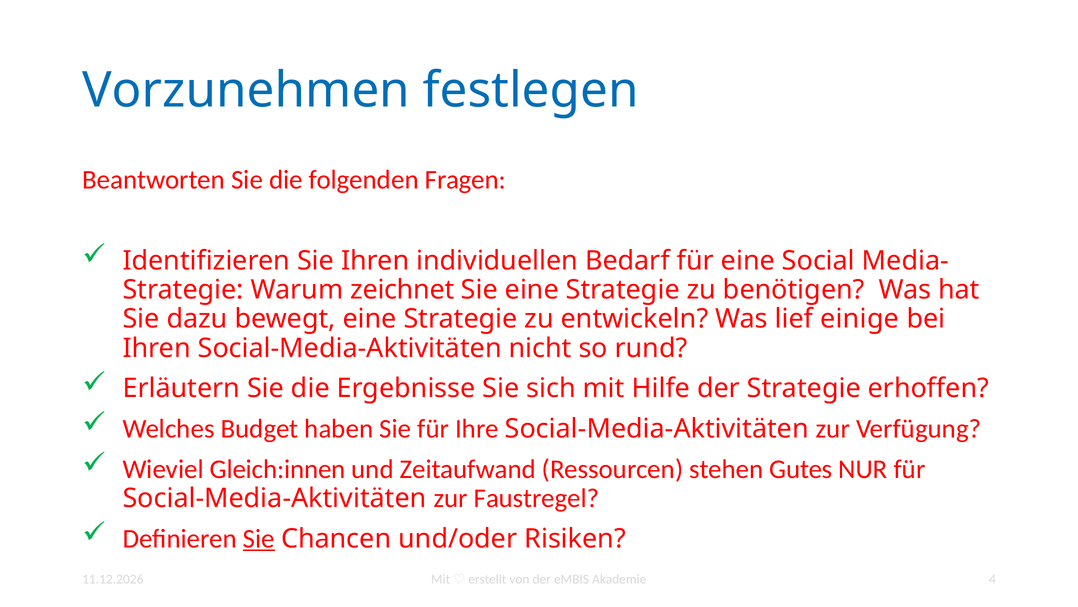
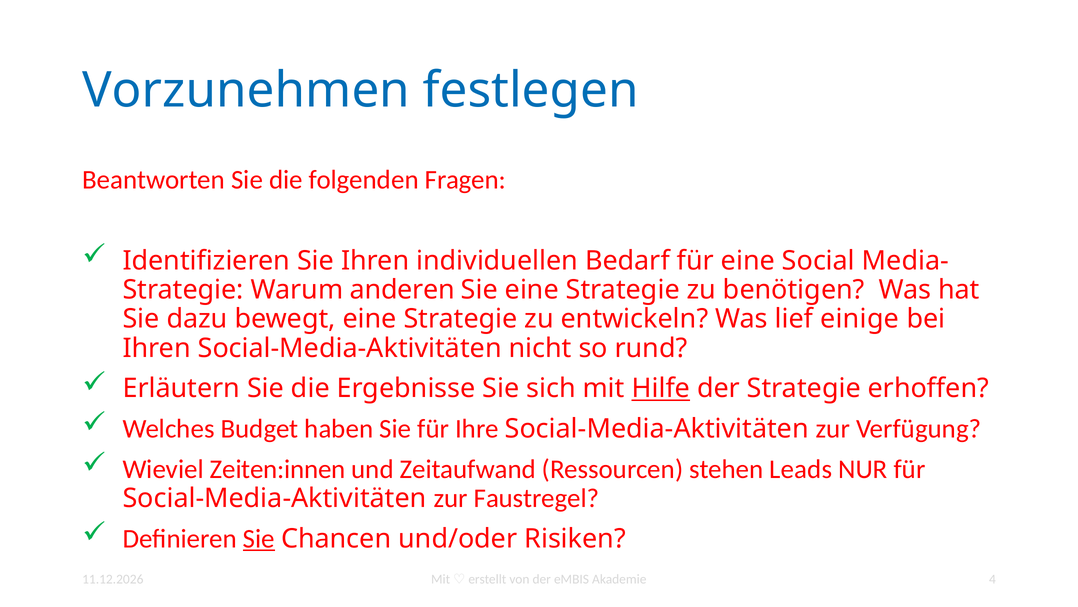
zeichnet: zeichnet -> anderen
Hilfe underline: none -> present
Gleich:innen: Gleich:innen -> Zeiten:innen
Gutes: Gutes -> Leads
